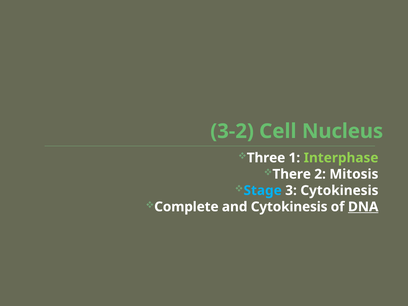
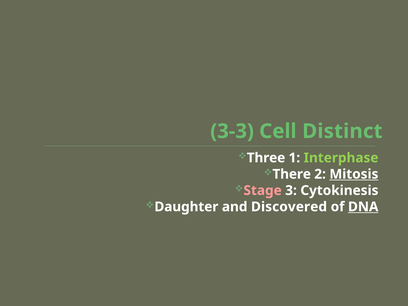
3-2: 3-2 -> 3-3
Nucleus: Nucleus -> Distinct
Mitosis underline: none -> present
Stage colour: light blue -> pink
Complete: Complete -> Daughter
and Cytokinesis: Cytokinesis -> Discovered
